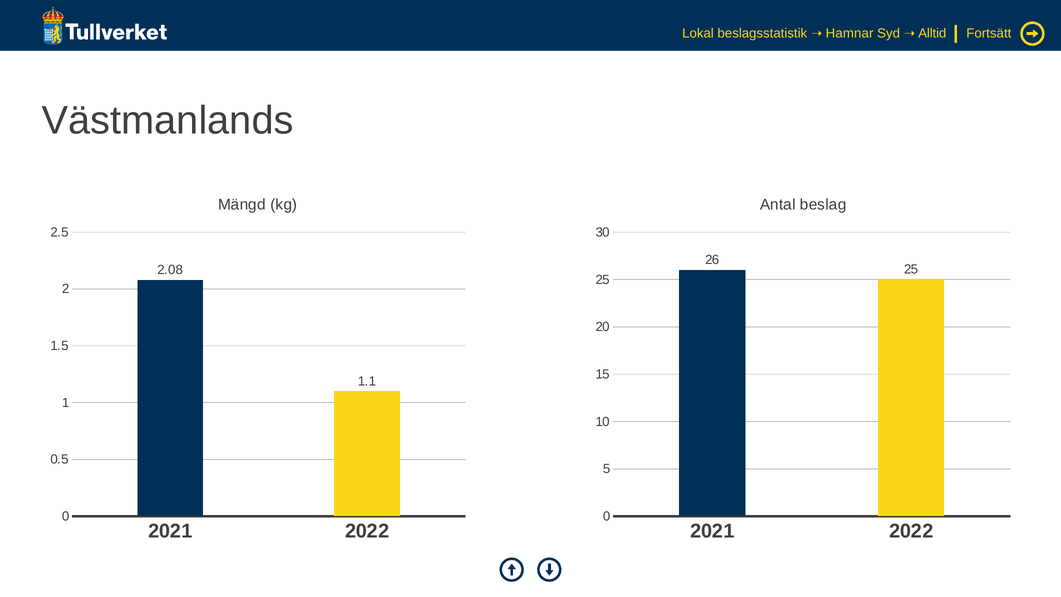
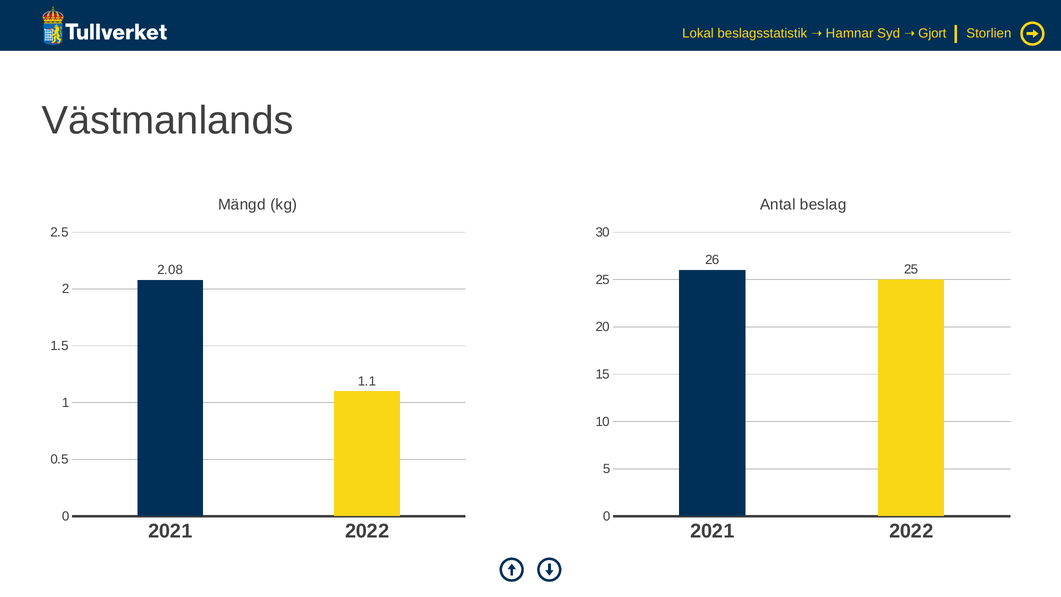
Alltid: Alltid -> Gjort
Fortsätt: Fortsätt -> Storlien
